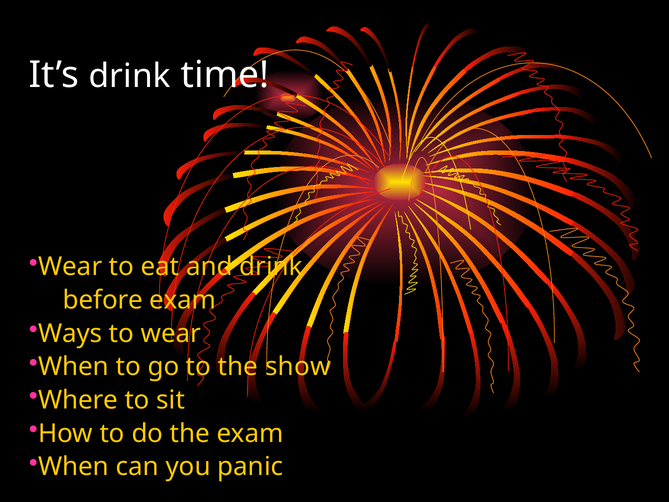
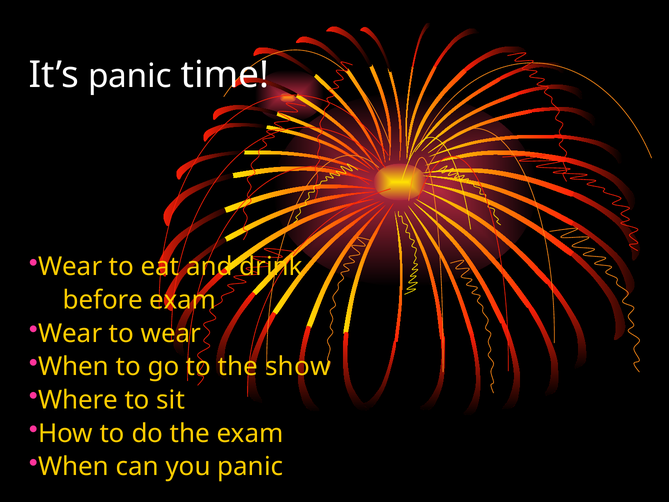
It’s drink: drink -> panic
Ways at (70, 333): Ways -> Wear
